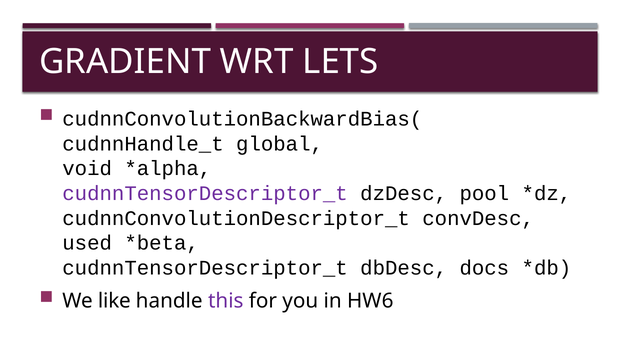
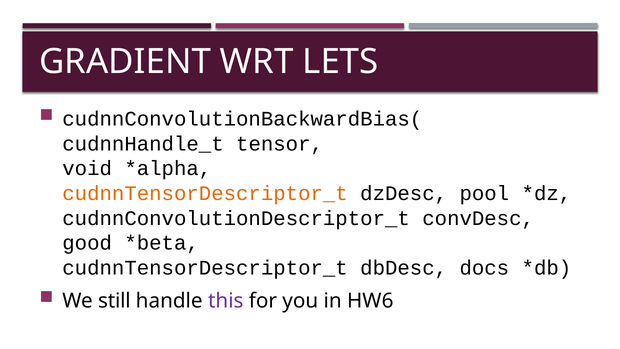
global: global -> tensor
cudnnTensorDescriptor_t at (205, 193) colour: purple -> orange
used: used -> good
like: like -> still
